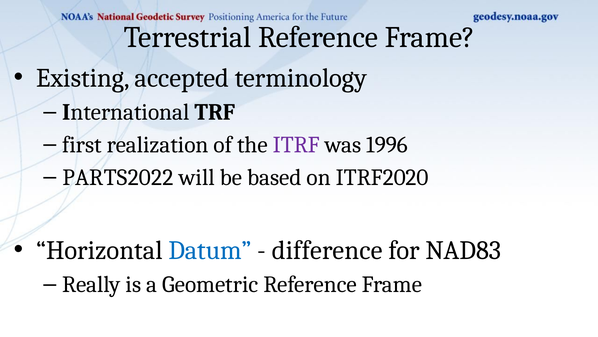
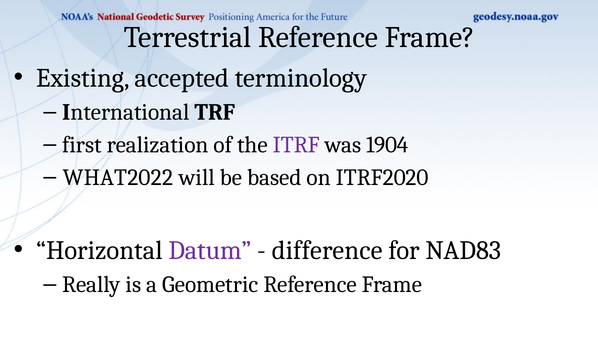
1996: 1996 -> 1904
PARTS2022: PARTS2022 -> WHAT2022
Datum colour: blue -> purple
